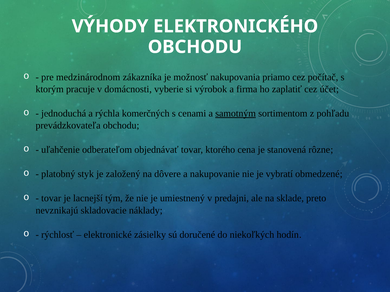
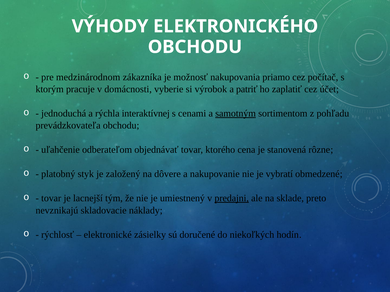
firma: firma -> patriť
komerčných: komerčných -> interaktívnej
predajni underline: none -> present
